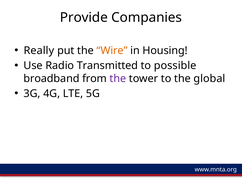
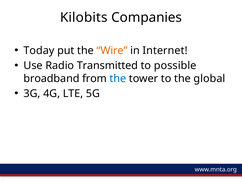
Provide: Provide -> Kilobits
Really: Really -> Today
Housing: Housing -> Internet
the at (118, 79) colour: purple -> blue
